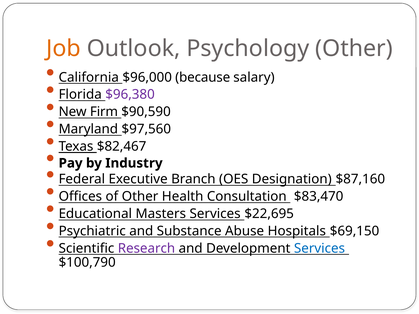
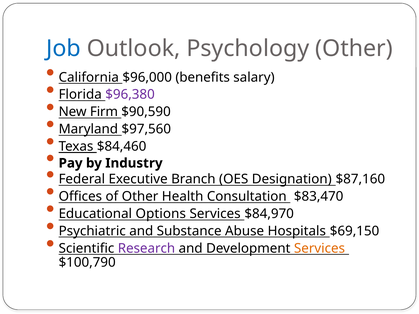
Job colour: orange -> blue
because: because -> benefits
$82,467: $82,467 -> $84,460
Masters: Masters -> Options
$22,695: $22,695 -> $84,970
Services at (319, 249) colour: blue -> orange
